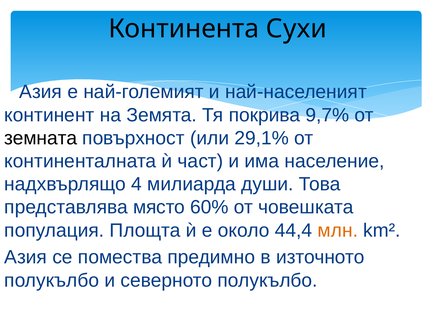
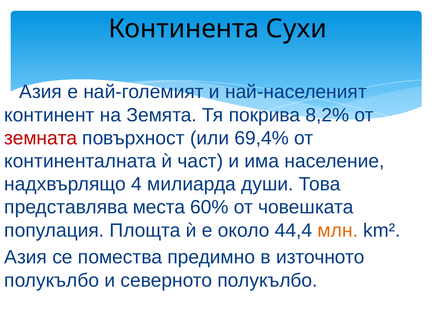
9,7%: 9,7% -> 8,2%
земната colour: black -> red
29,1%: 29,1% -> 69,4%
място: място -> места
